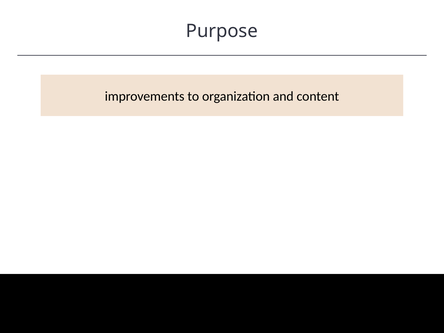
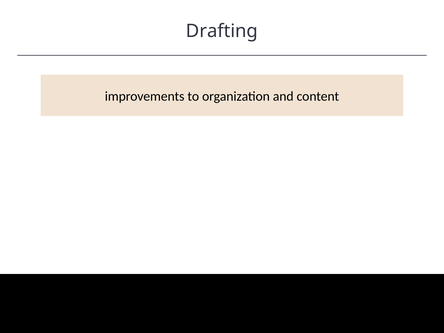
Purpose: Purpose -> Drafting
